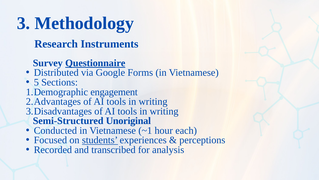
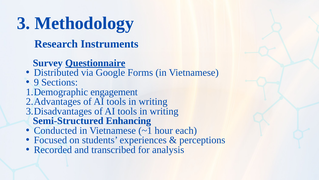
5: 5 -> 9
Unoriginal: Unoriginal -> Enhancing
students underline: present -> none
